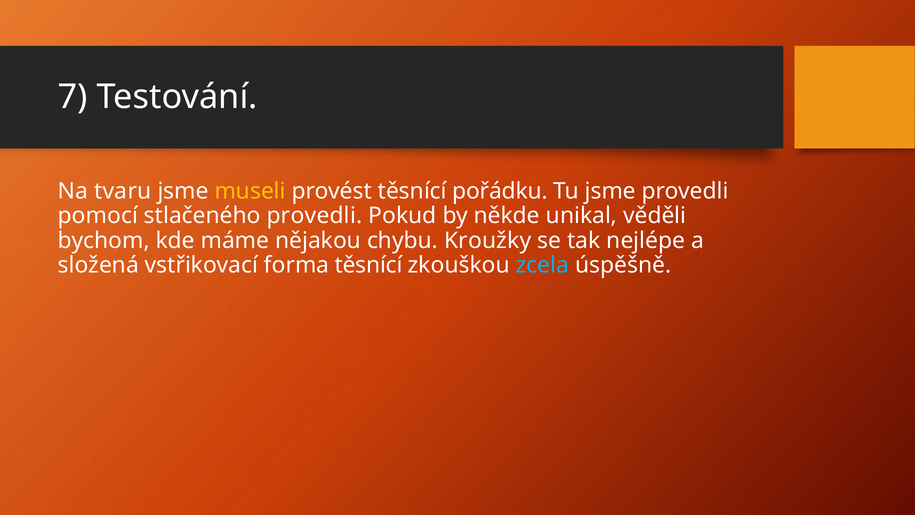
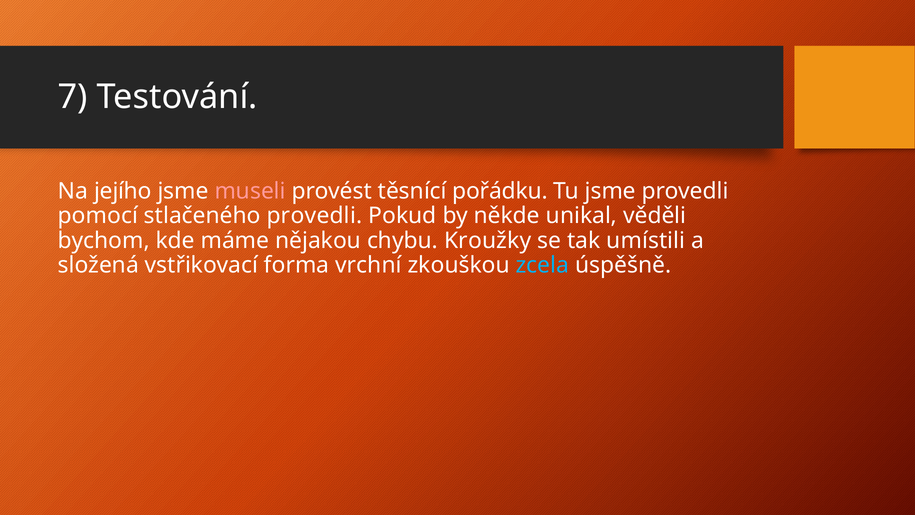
tvaru: tvaru -> jejího
museli colour: yellow -> pink
nejlépe: nejlépe -> umístili
forma těsnící: těsnící -> vrchní
